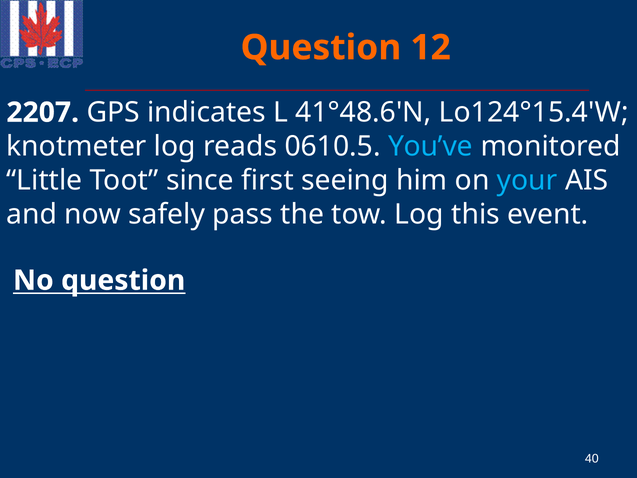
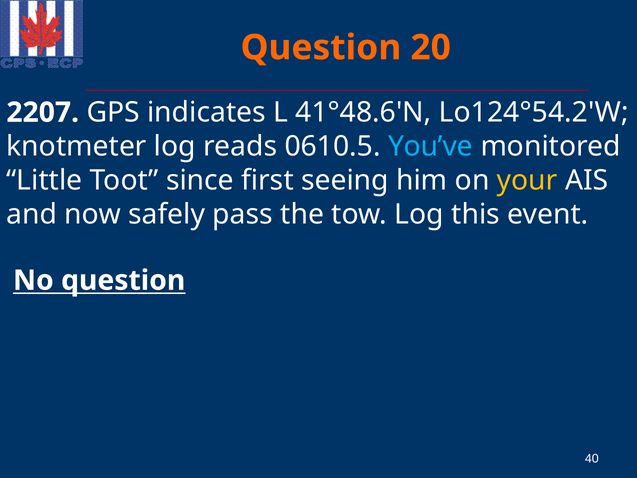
12: 12 -> 20
Lo124°15.4'W: Lo124°15.4'W -> Lo124°54.2'W
your colour: light blue -> yellow
